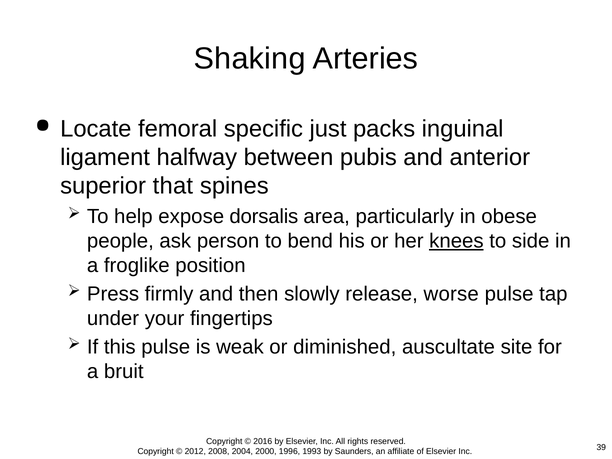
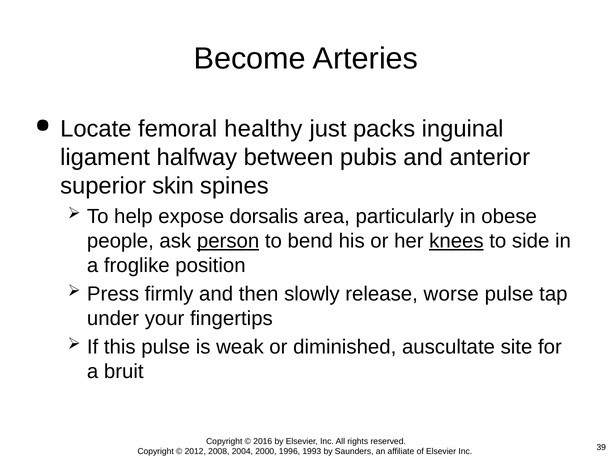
Shaking: Shaking -> Become
specific: specific -> healthy
that: that -> skin
person underline: none -> present
